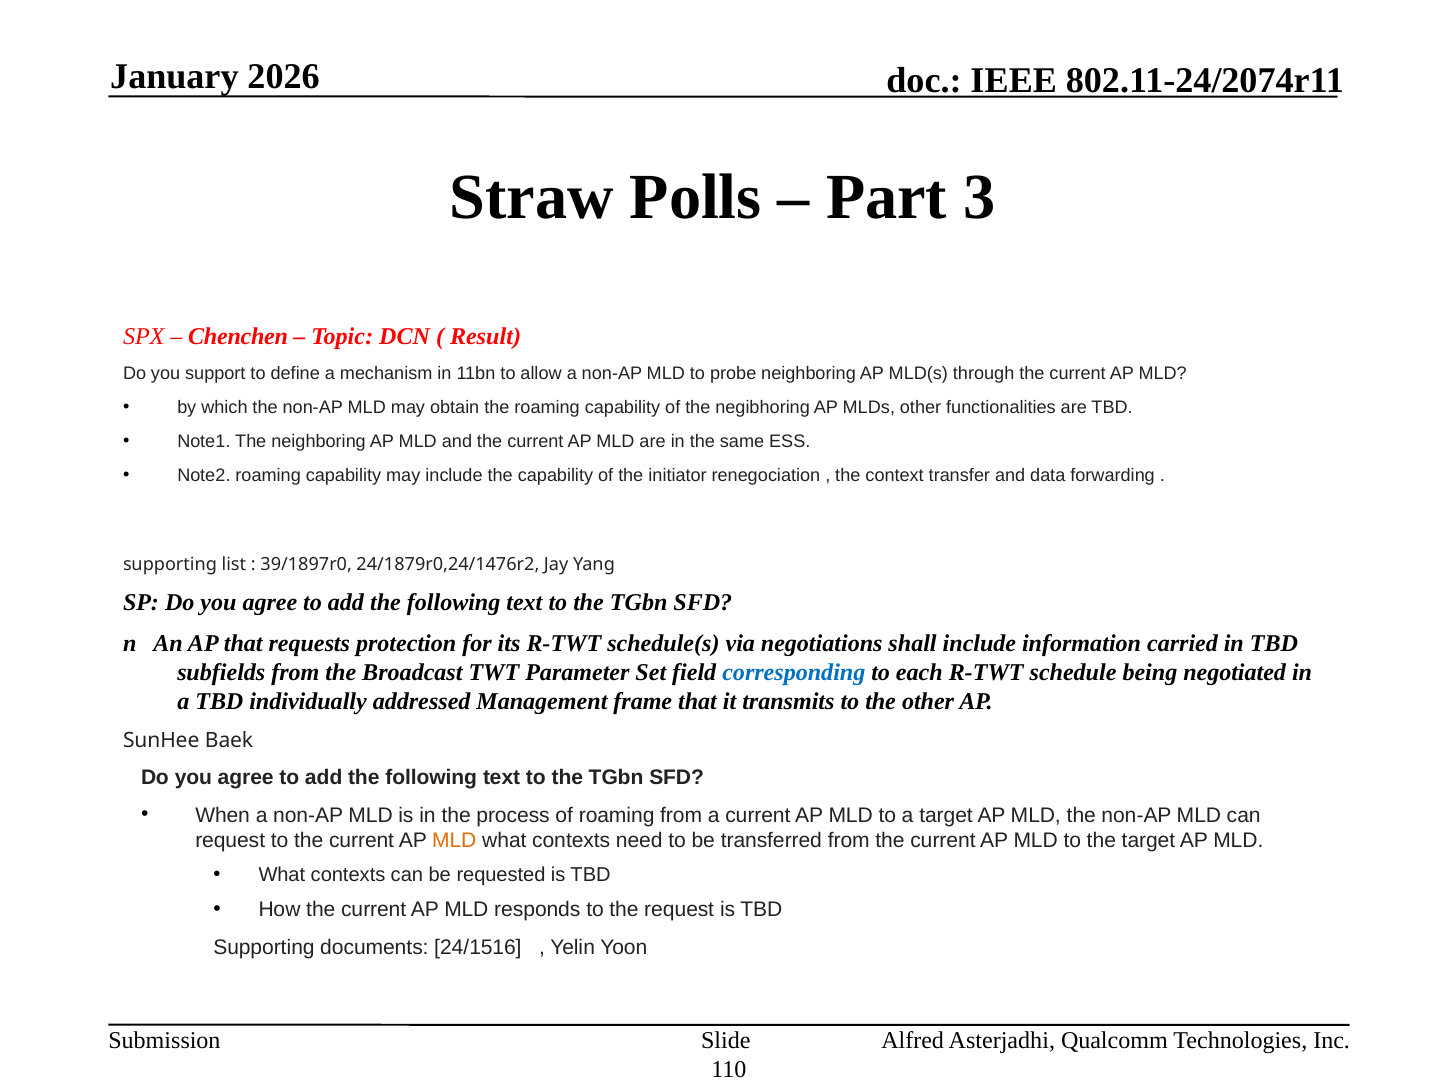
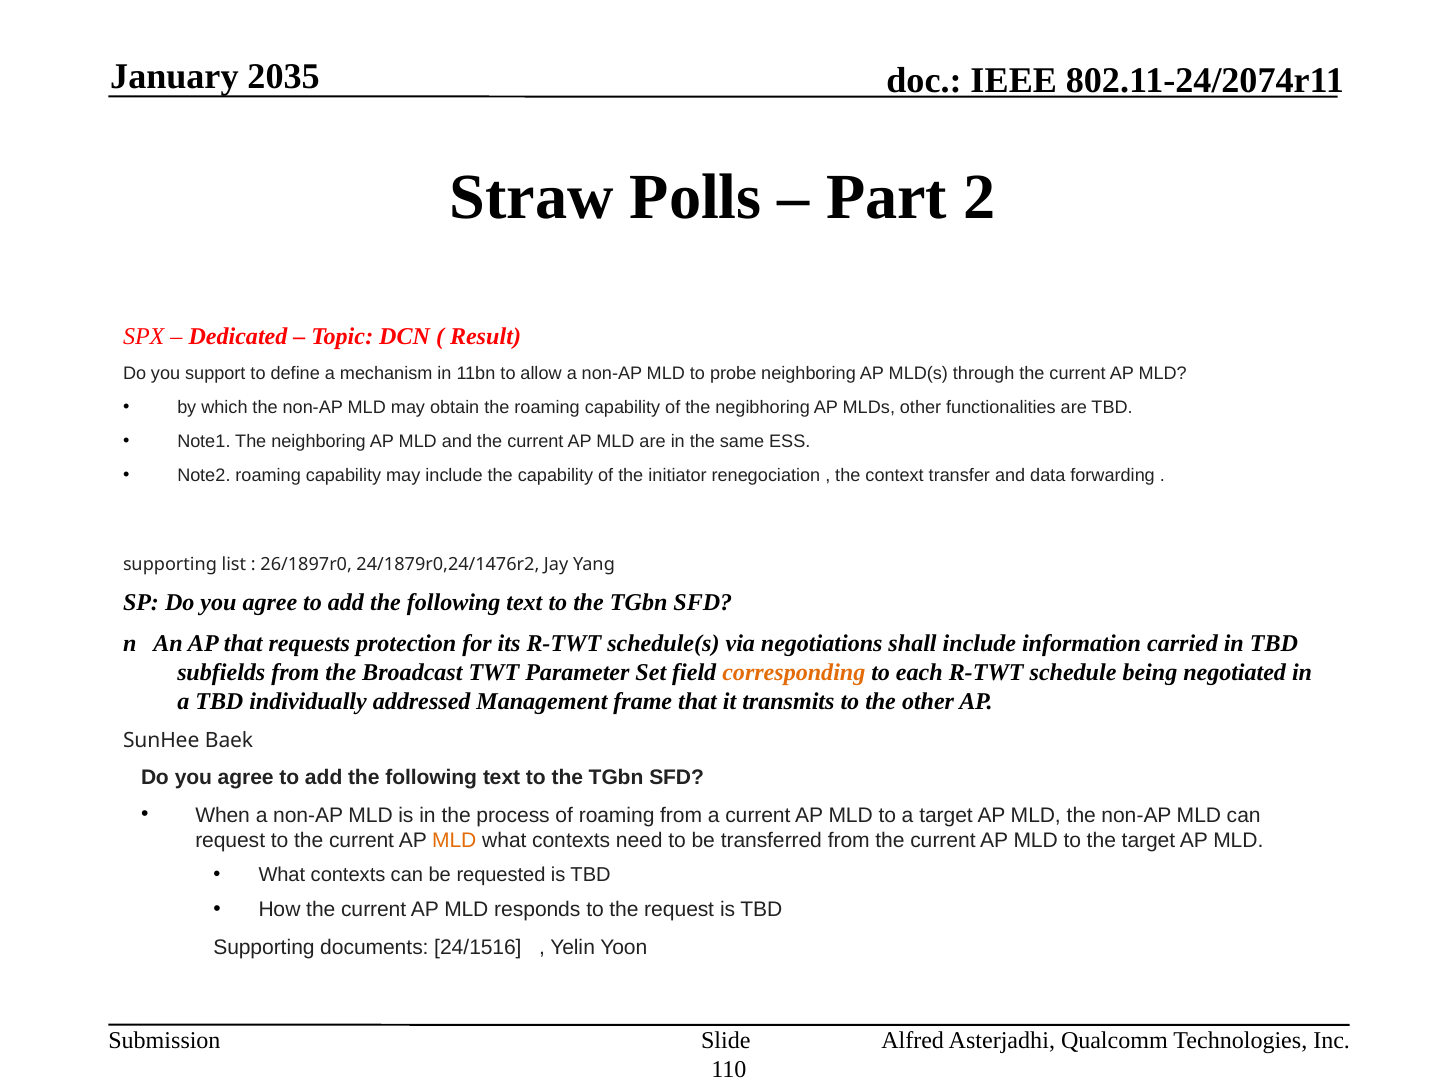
2026: 2026 -> 2035
3: 3 -> 2
Chenchen: Chenchen -> Dedicated
39/1897r0: 39/1897r0 -> 26/1897r0
corresponding colour: blue -> orange
